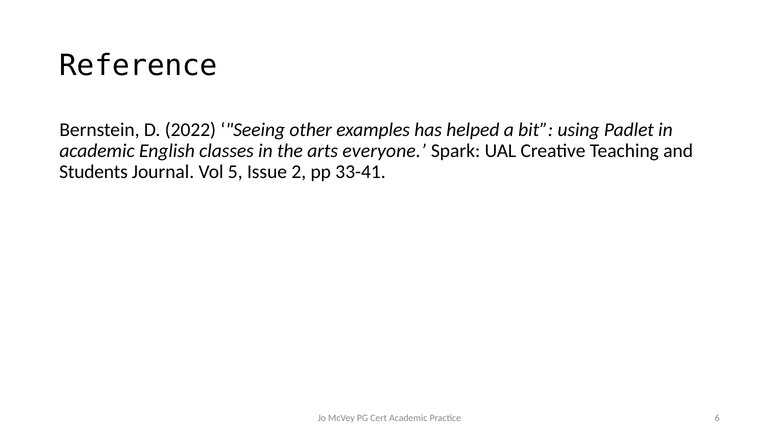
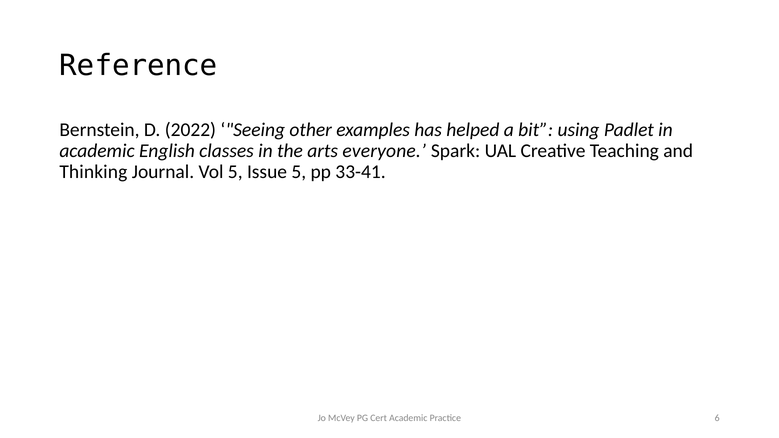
Students: Students -> Thinking
Issue 2: 2 -> 5
